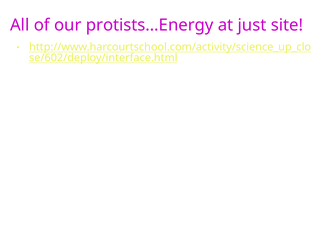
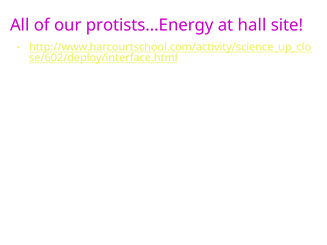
just: just -> hall
